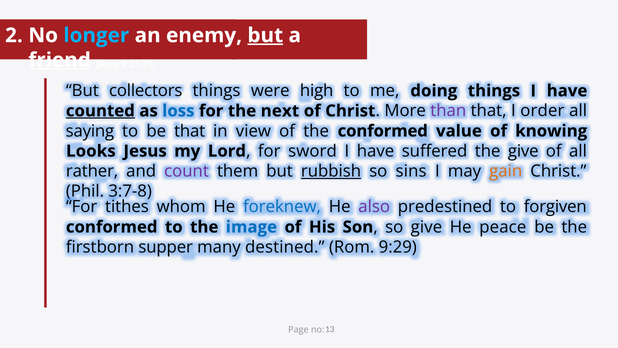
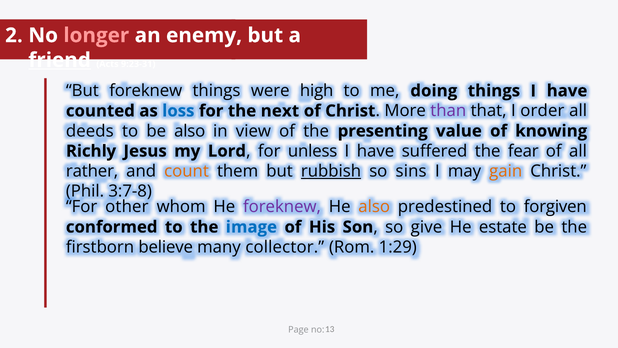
longer colour: light blue -> pink
but at (265, 35) underline: present -> none
But collectors: collectors -> foreknew
counted underline: present -> none
saying: saying -> deeds
be that: that -> also
the conformed: conformed -> presenting
Looks: Looks -> Richly
sword: sword -> unless
the give: give -> fear
count colour: purple -> orange
tithes: tithes -> other
foreknew at (282, 207) colour: blue -> purple
also at (374, 207) colour: purple -> orange
peace: peace -> estate
supper: supper -> believe
destined: destined -> collector
9:29: 9:29 -> 1:29
